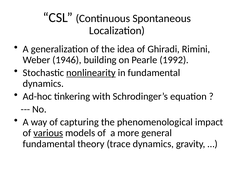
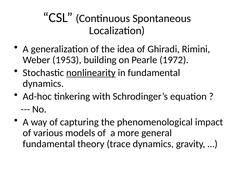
1946: 1946 -> 1953
1992: 1992 -> 1972
various underline: present -> none
